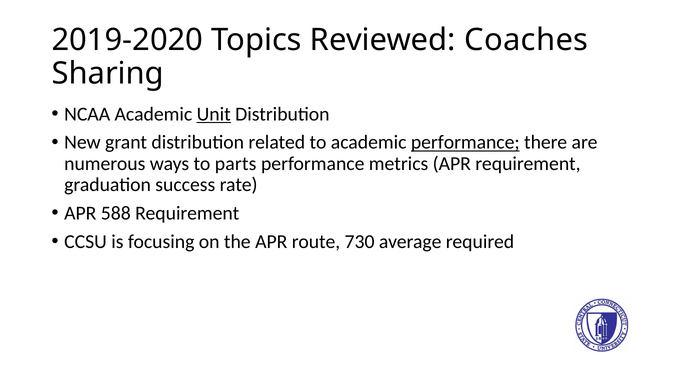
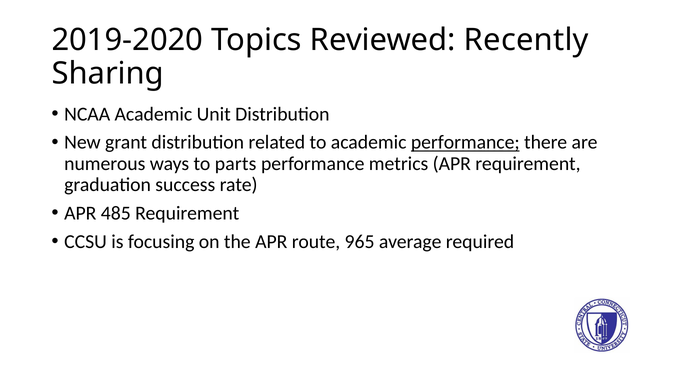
Coaches: Coaches -> Recently
Unit underline: present -> none
588: 588 -> 485
730: 730 -> 965
